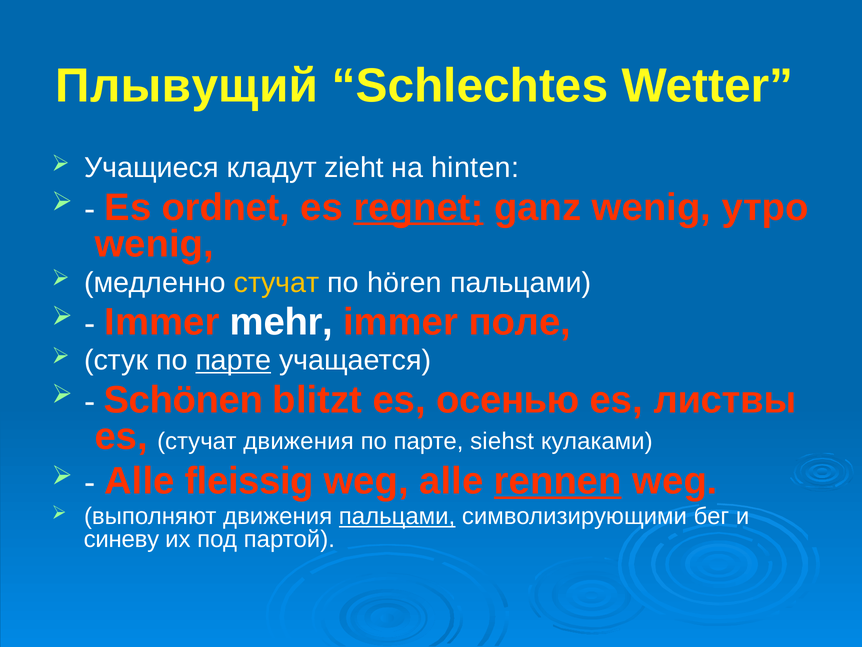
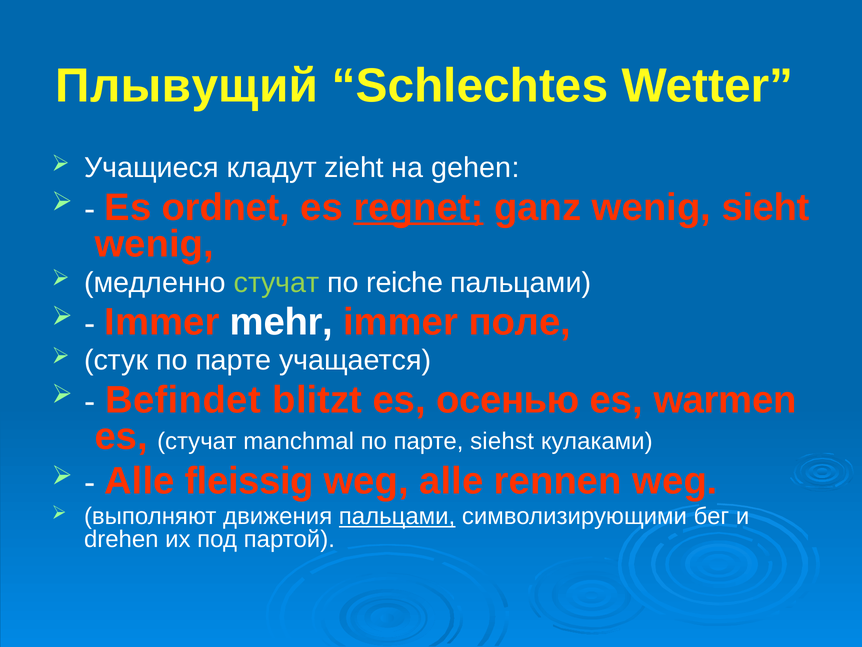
hinten: hinten -> gehen
утро: утро -> sieht
стучат at (277, 282) colour: yellow -> light green
hören: hören -> reiche
парте at (233, 360) underline: present -> none
Schönen: Schönen -> Befindet
листвы: листвы -> warmen
стучат движения: движения -> manchmal
rennen underline: present -> none
синеву: синеву -> drehen
